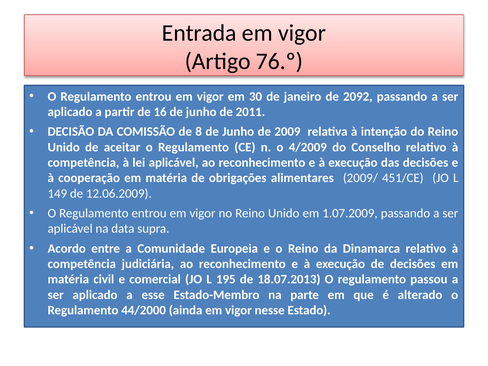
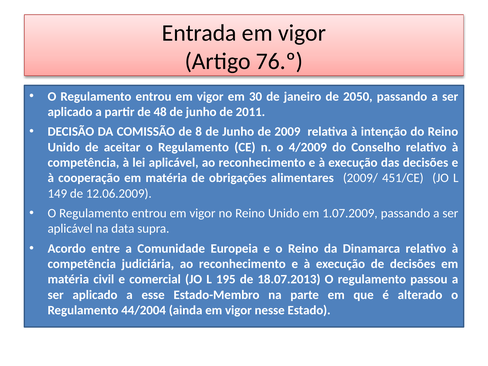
2092: 2092 -> 2050
16: 16 -> 48
44/2000: 44/2000 -> 44/2004
